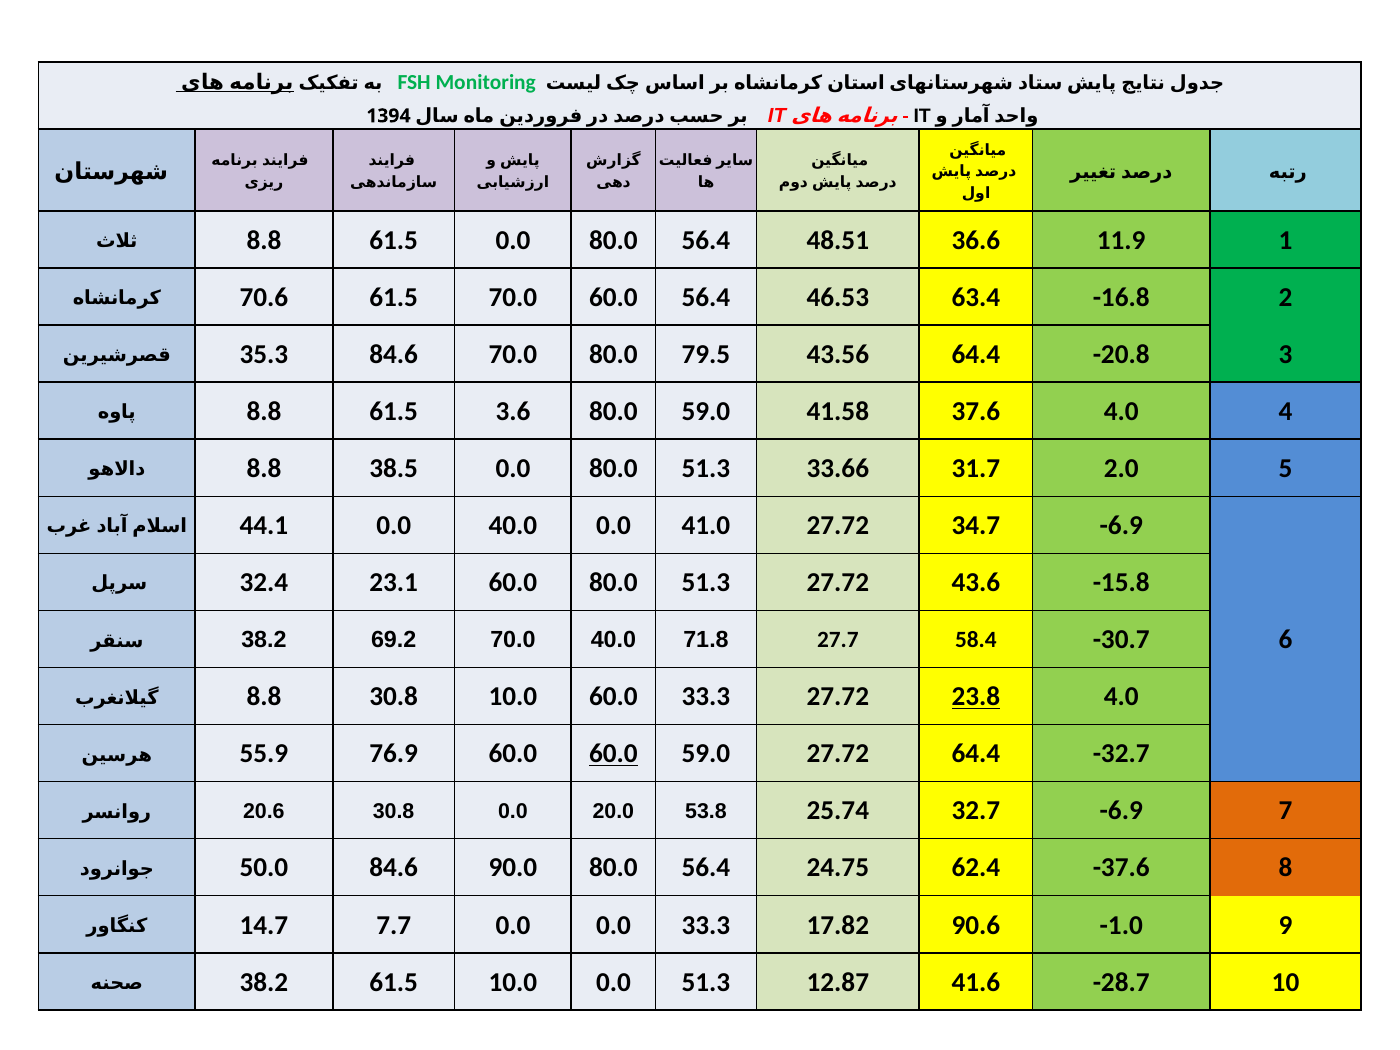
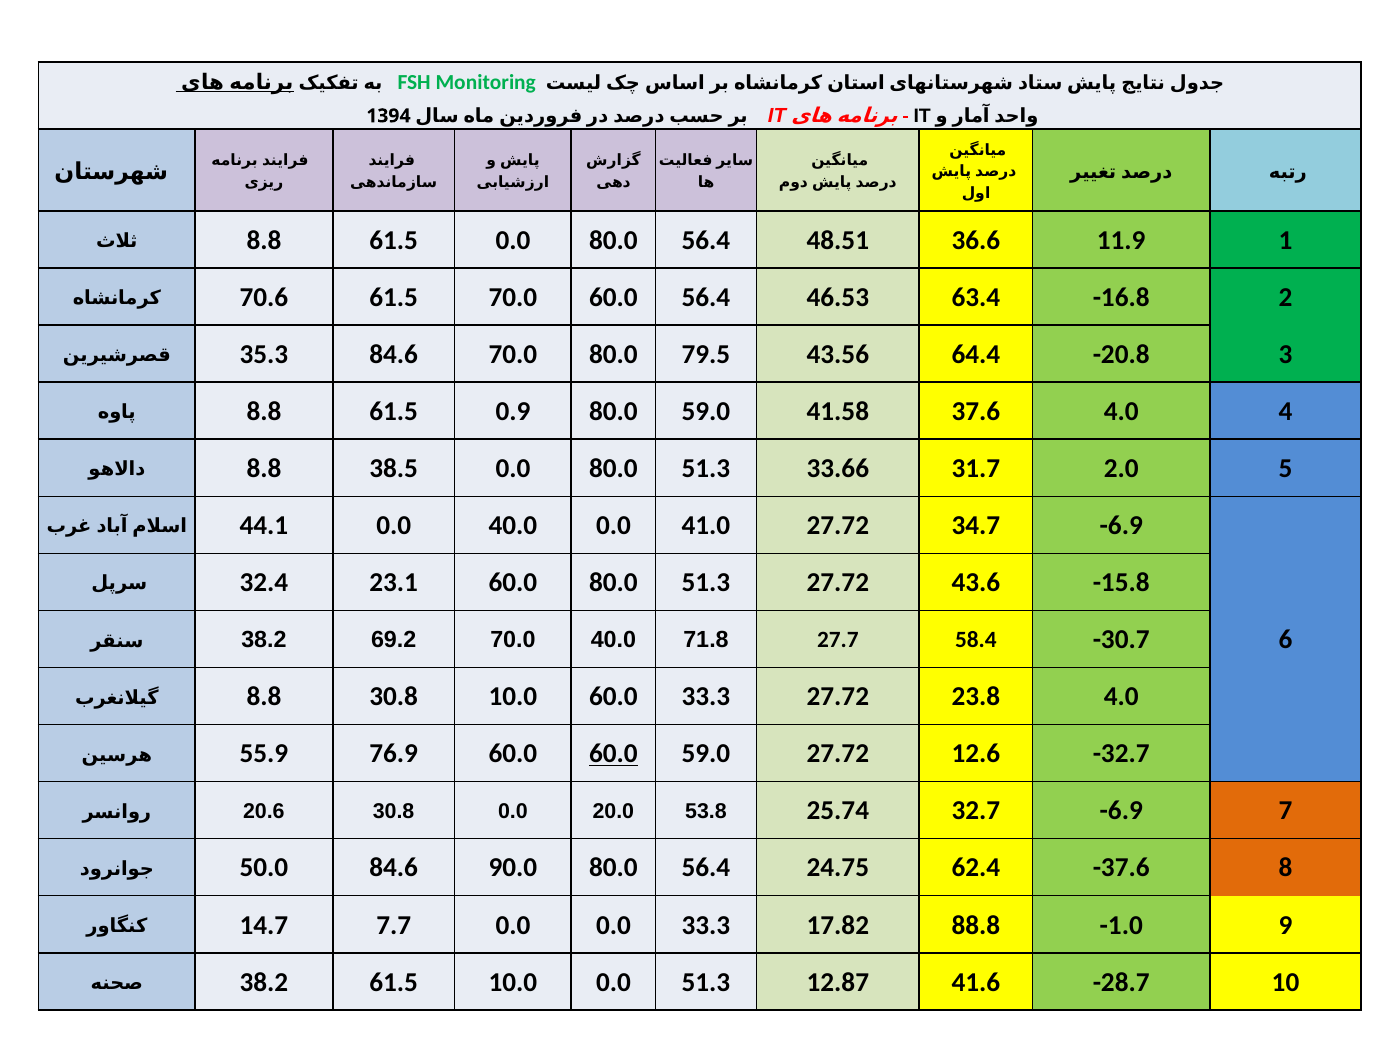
3.6: 3.6 -> 0.9
23.8 underline: present -> none
27.72 64.4: 64.4 -> 12.6
90.6: 90.6 -> 88.8
